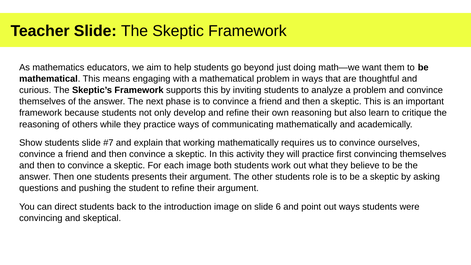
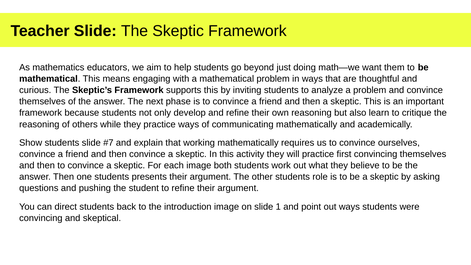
6: 6 -> 1
